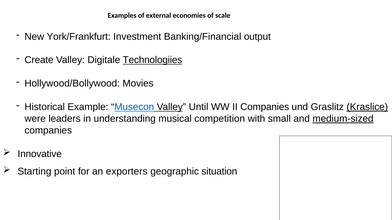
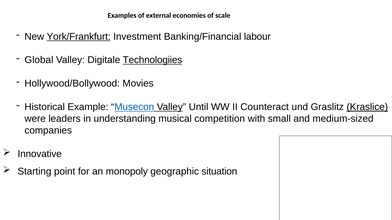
York/Frankfurt underline: none -> present
output: output -> labour
Create: Create -> Global
II Companies: Companies -> Counteract
medium-sized underline: present -> none
exporters: exporters -> monopoly
